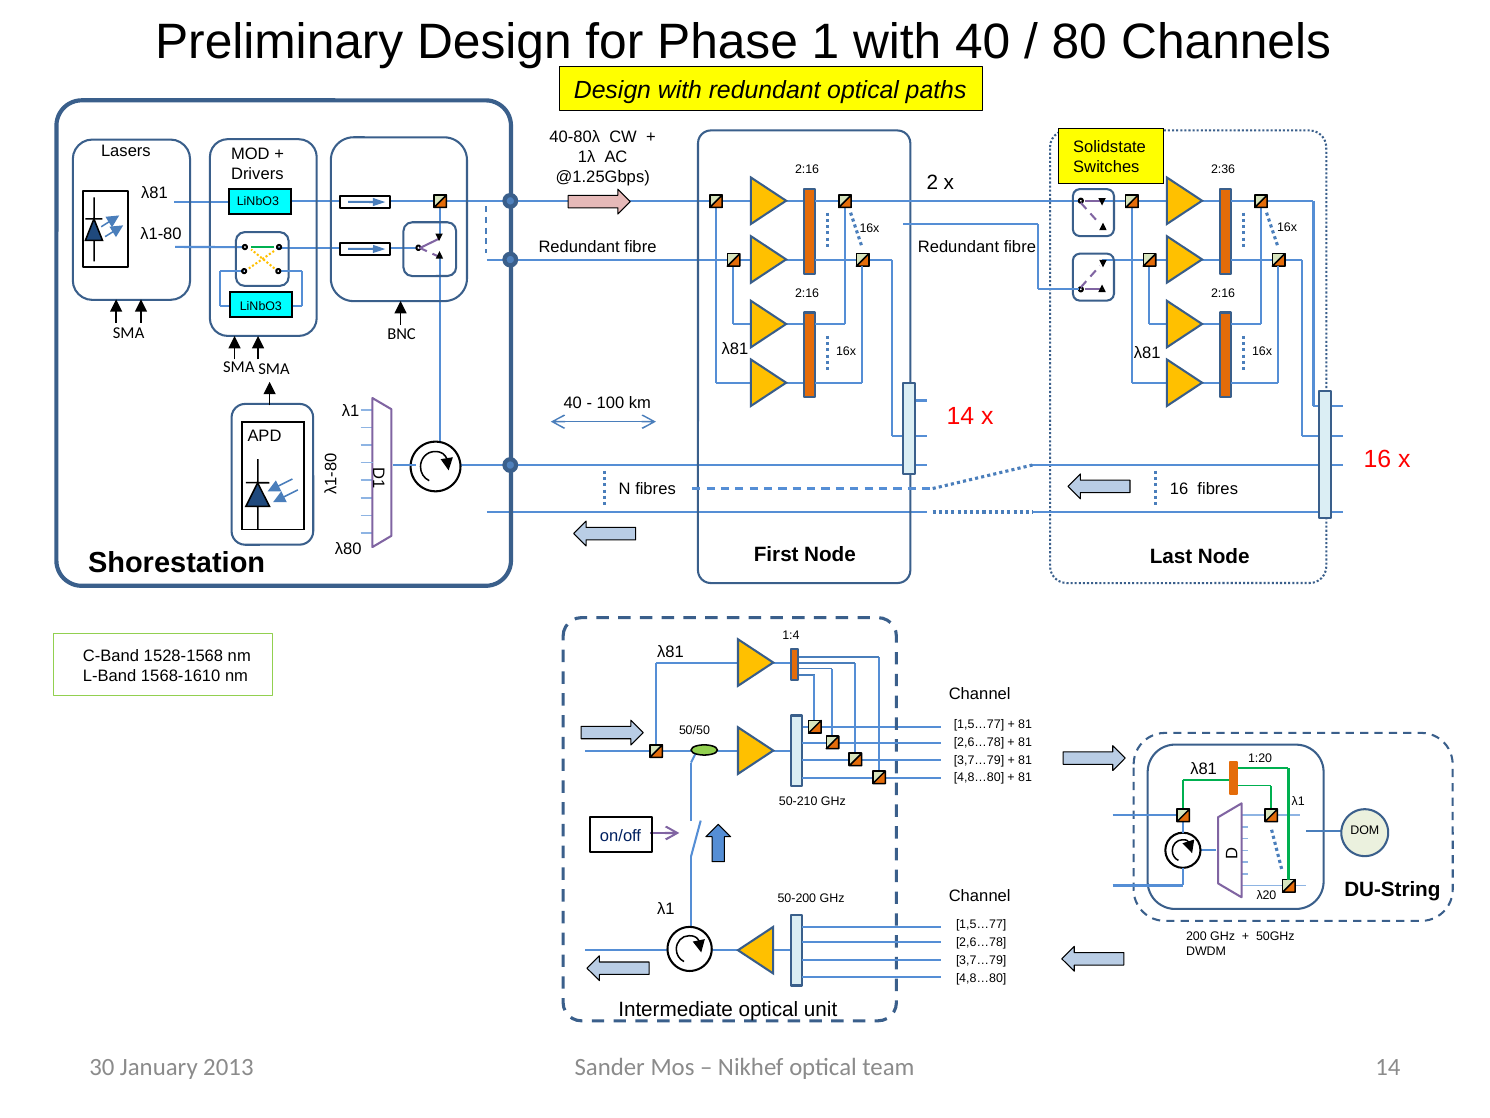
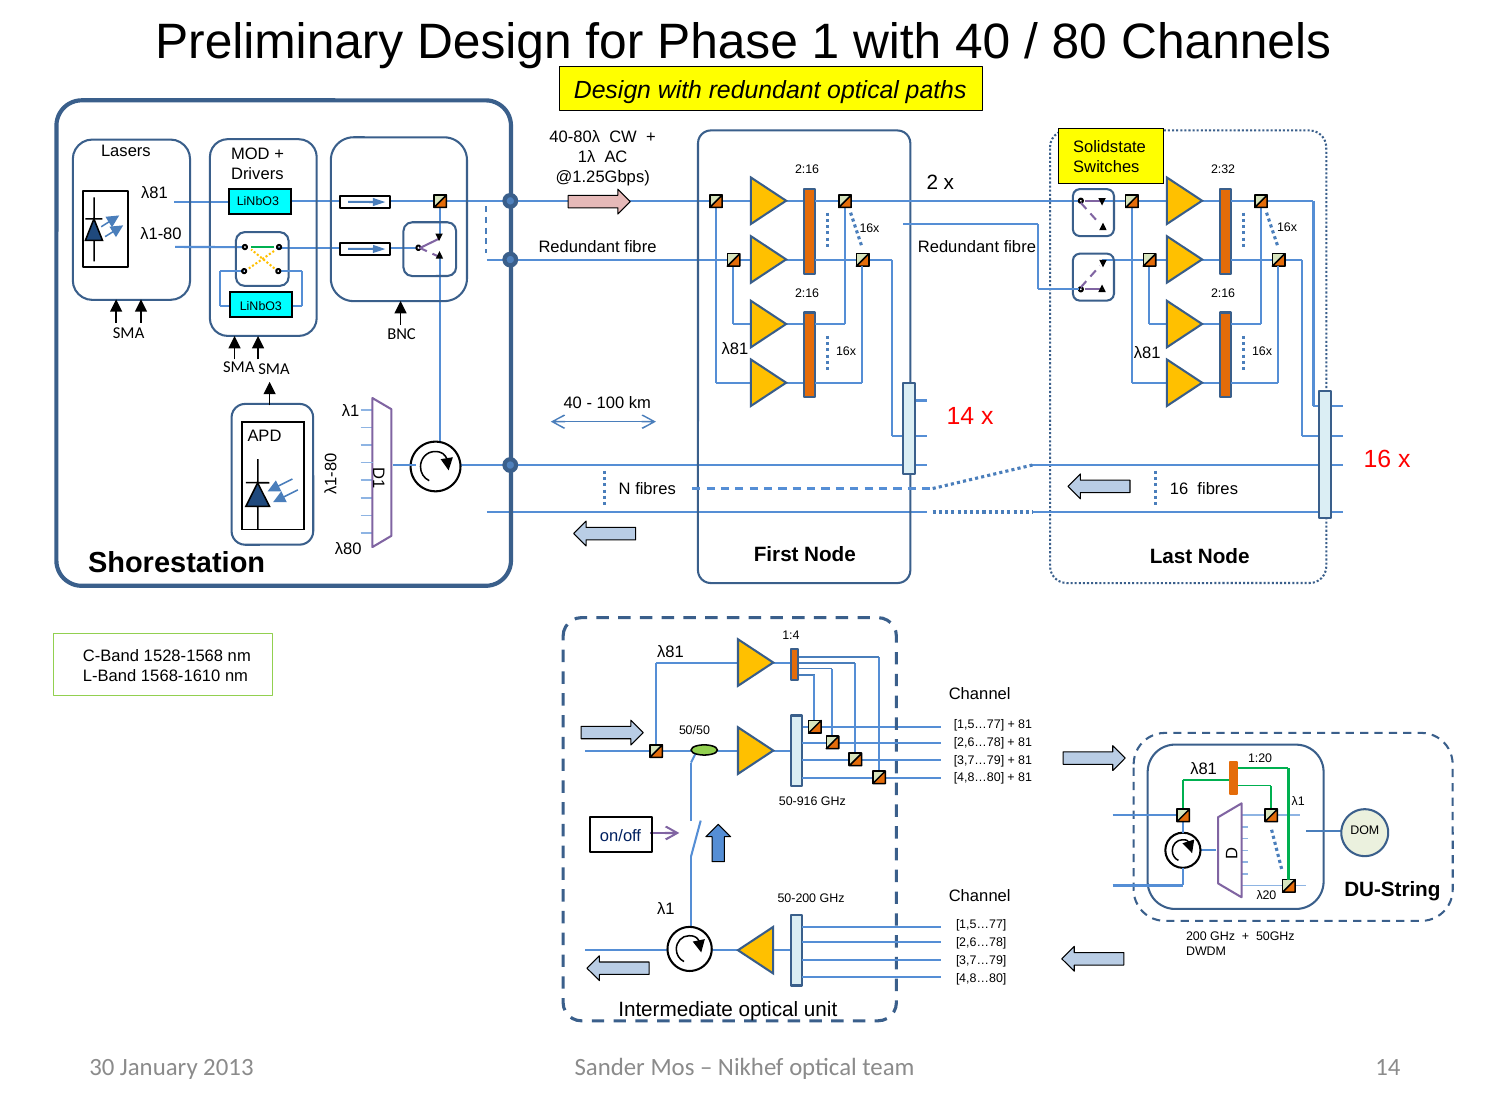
2:36: 2:36 -> 2:32
50-210: 50-210 -> 50-916
